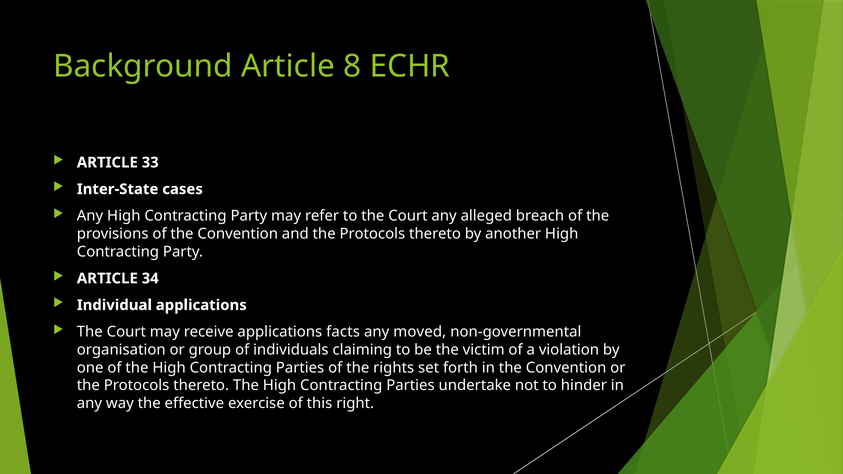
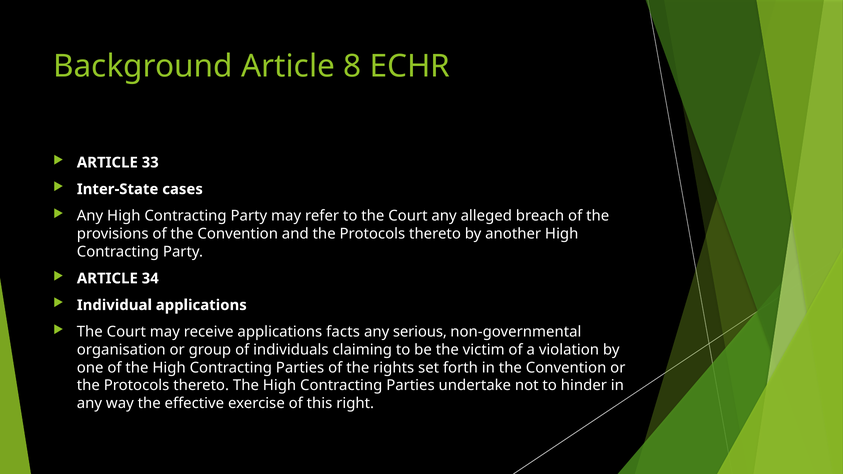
moved: moved -> serious
